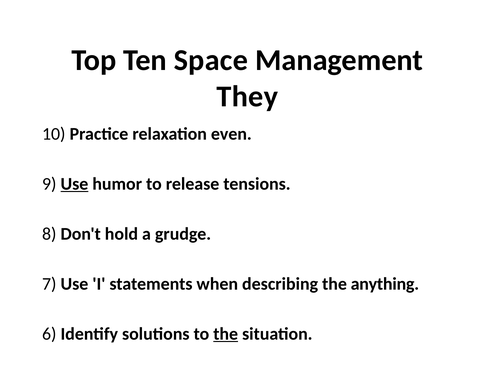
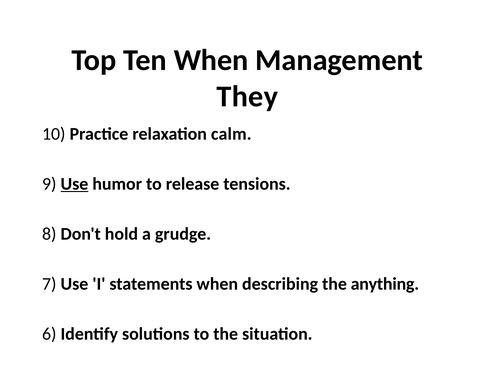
Ten Space: Space -> When
even: even -> calm
the at (226, 334) underline: present -> none
